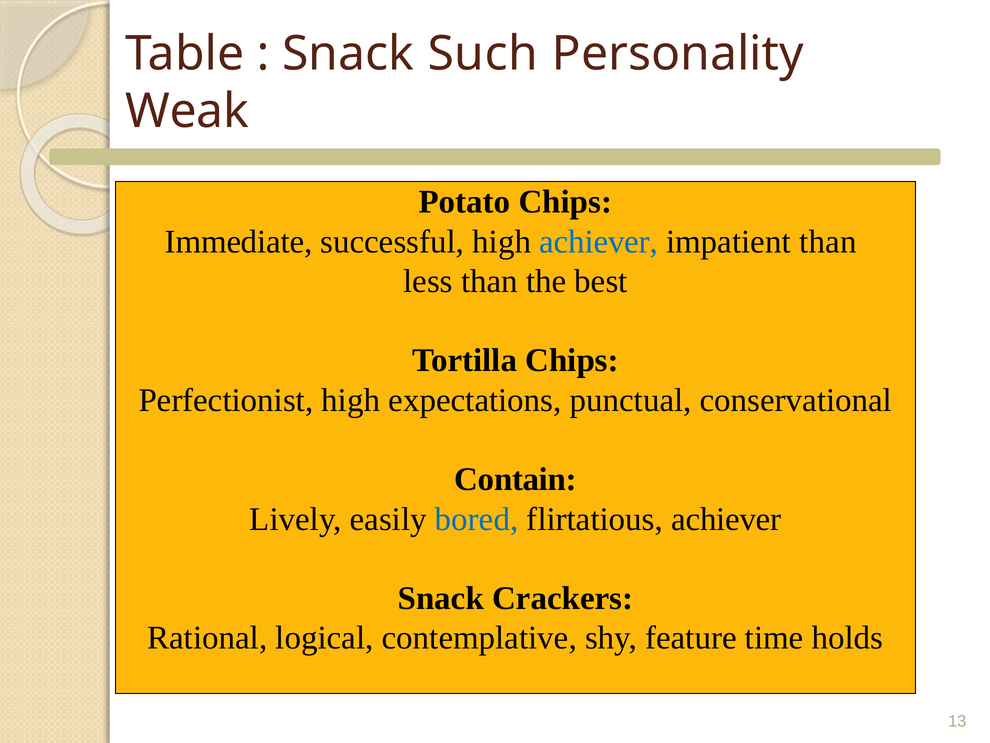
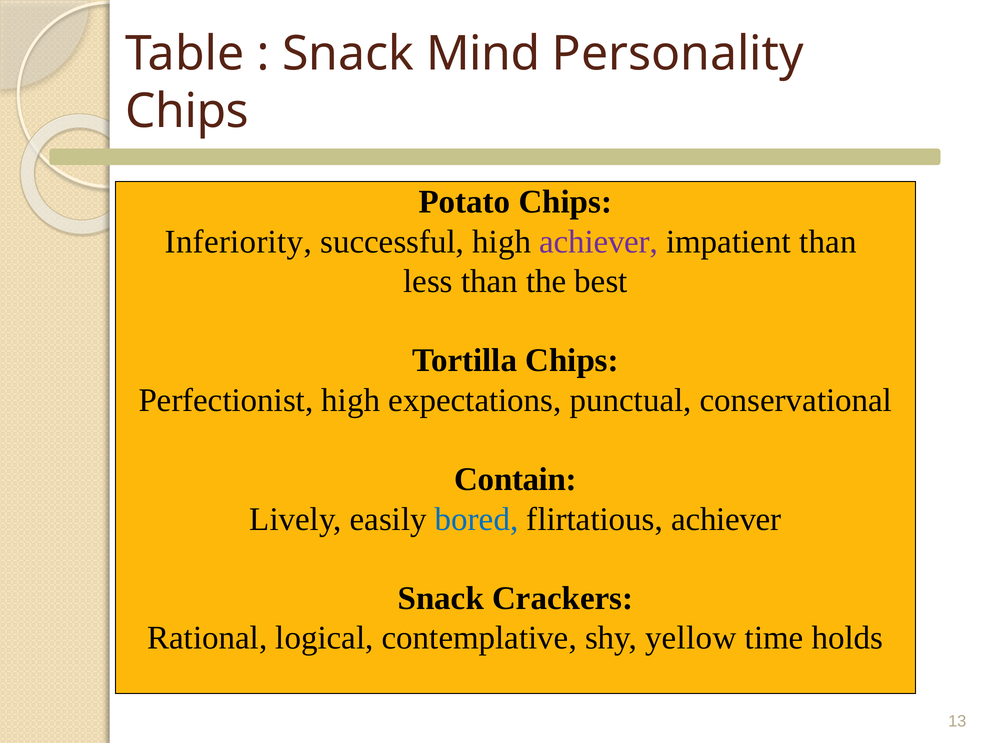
Such: Such -> Mind
Weak at (187, 111): Weak -> Chips
Immediate: Immediate -> Inferiority
achiever at (599, 242) colour: blue -> purple
feature: feature -> yellow
